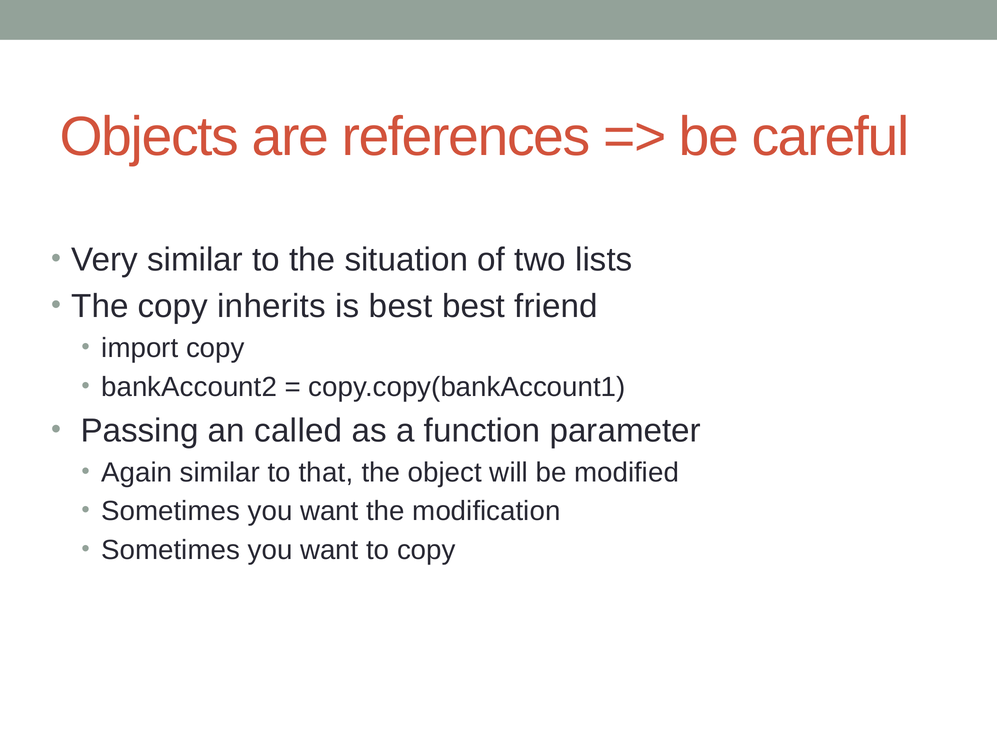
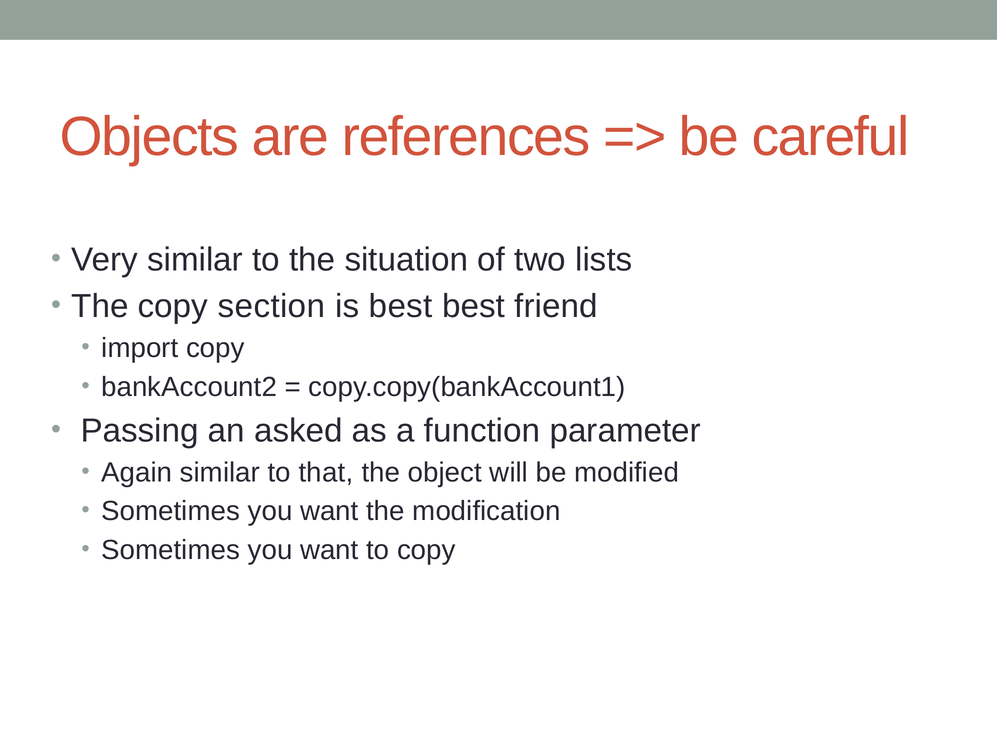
inherits: inherits -> section
called: called -> asked
